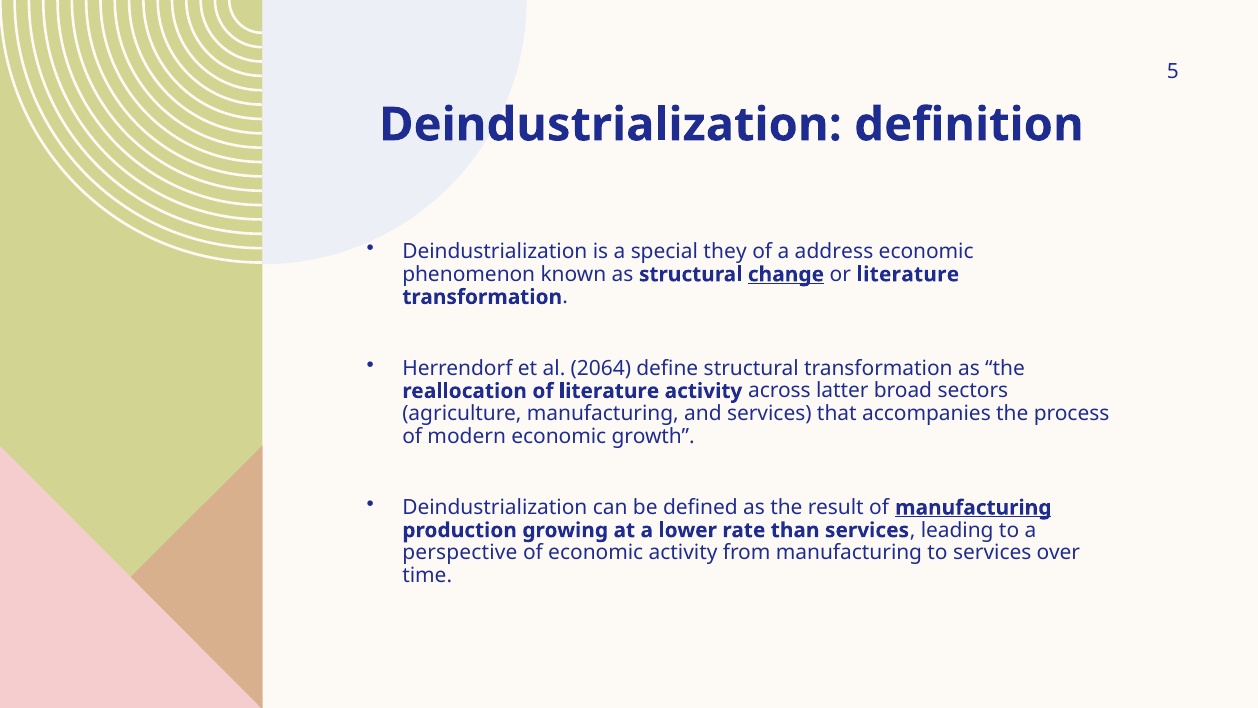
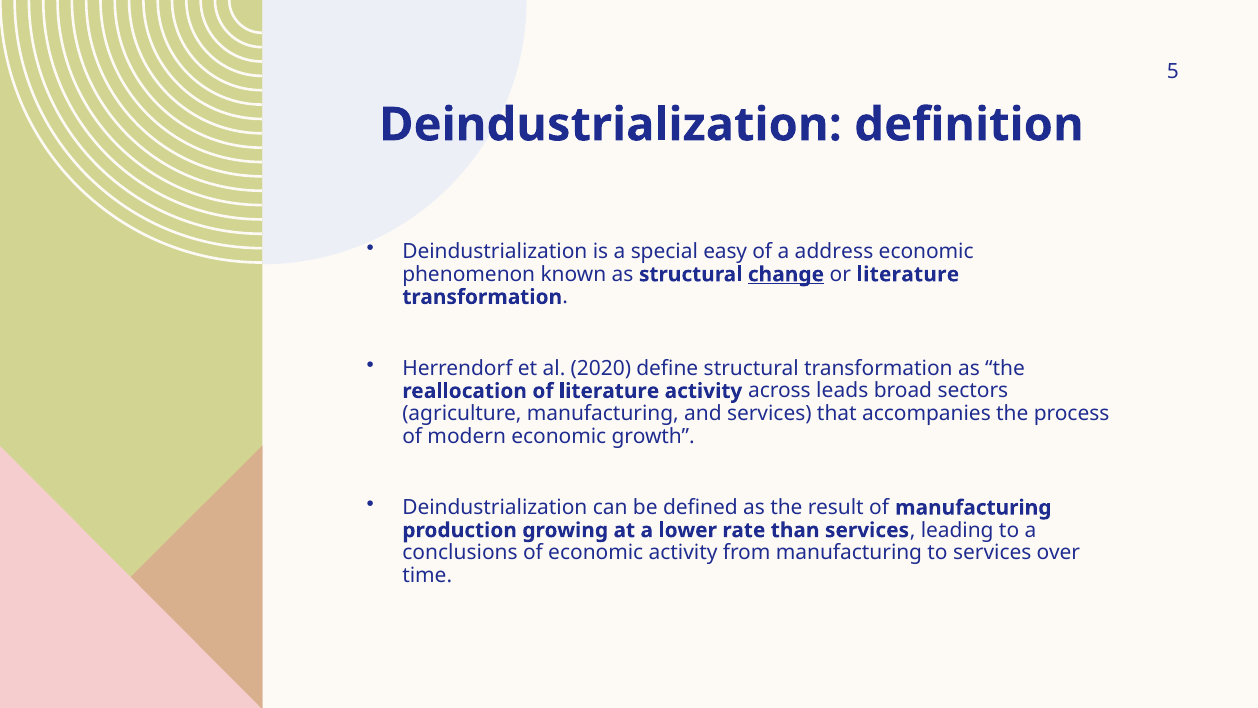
they: they -> easy
2064: 2064 -> 2020
latter: latter -> leads
manufacturing at (973, 507) underline: present -> none
perspective: perspective -> conclusions
